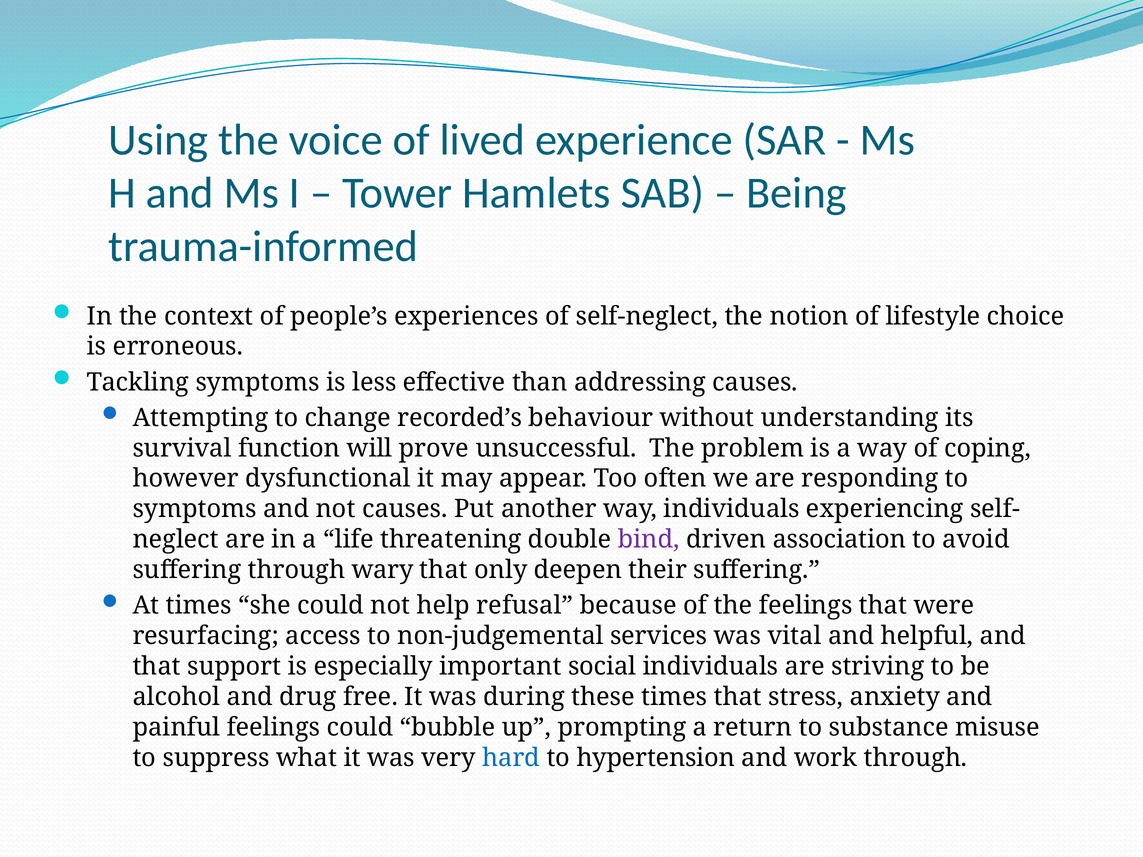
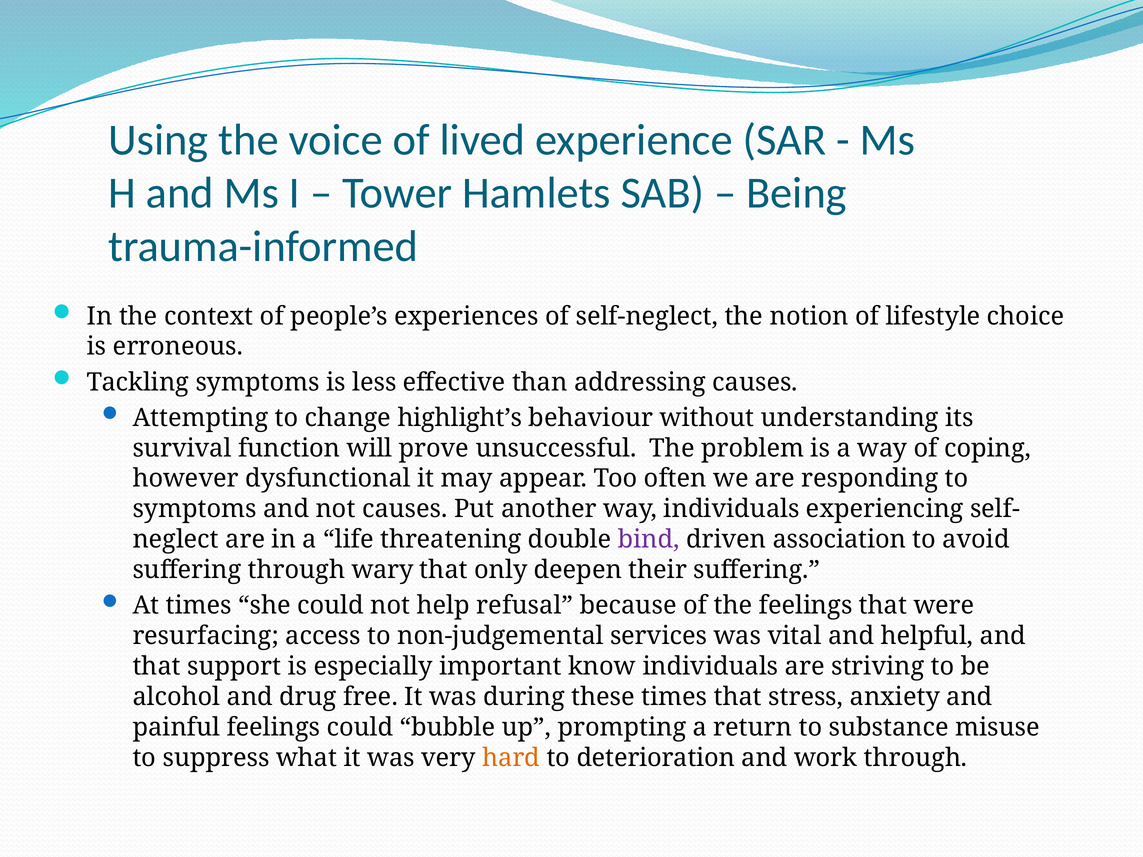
recorded’s: recorded’s -> highlight’s
social: social -> know
hard colour: blue -> orange
hypertension: hypertension -> deterioration
